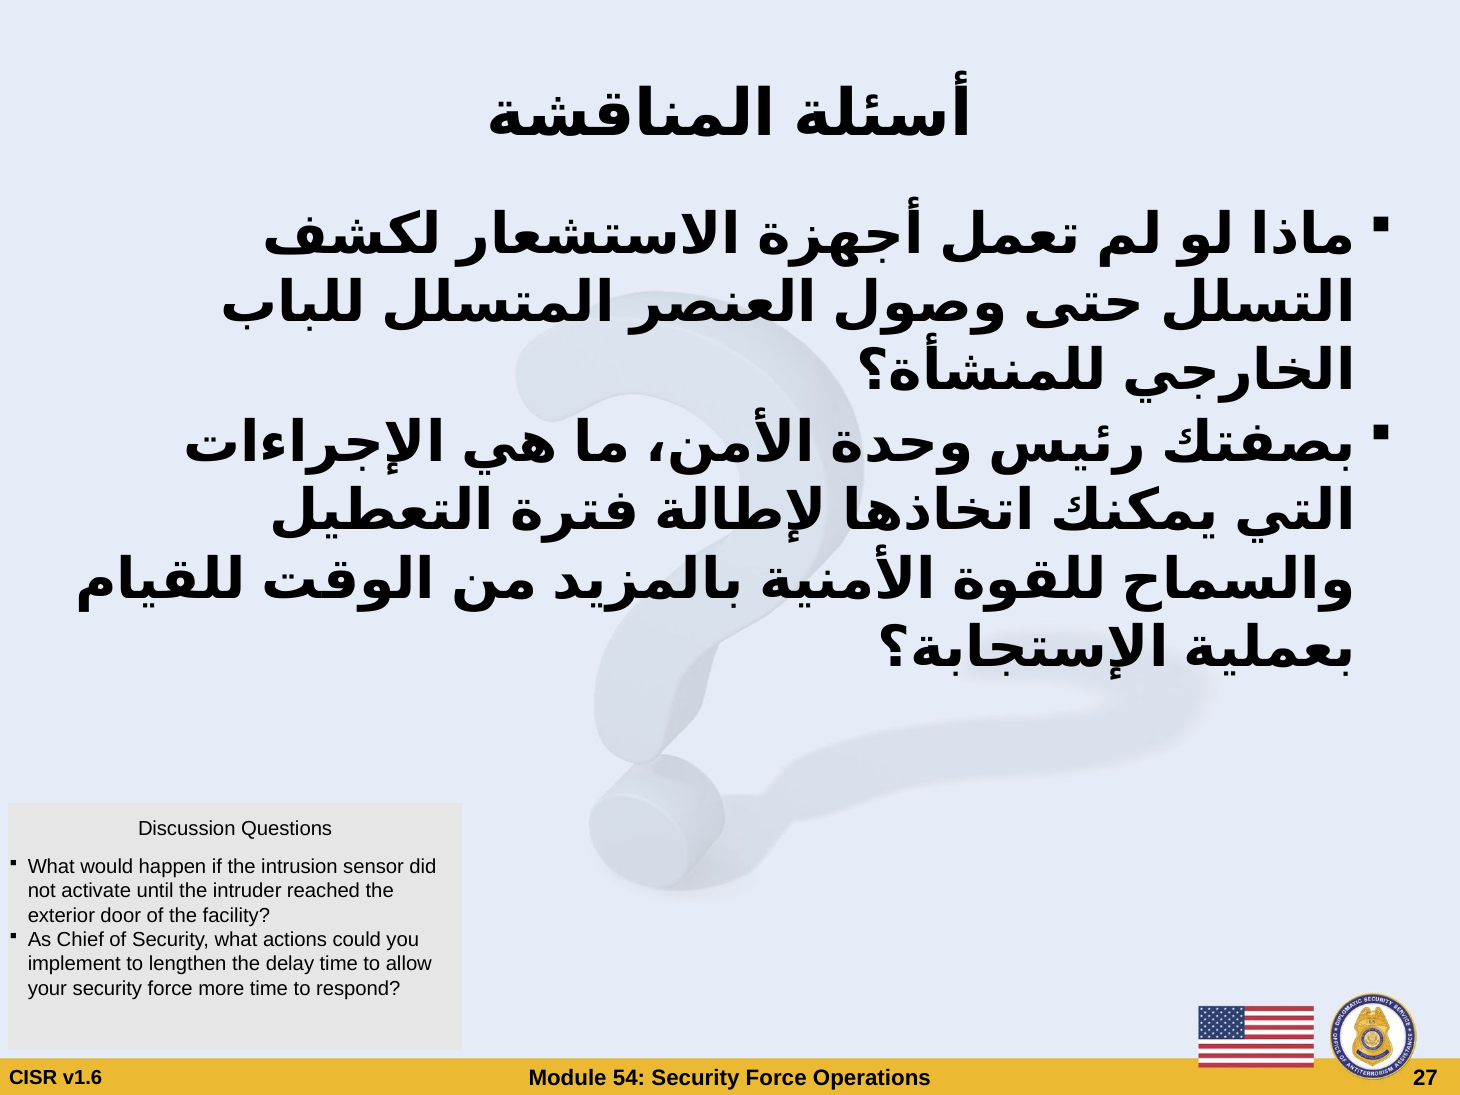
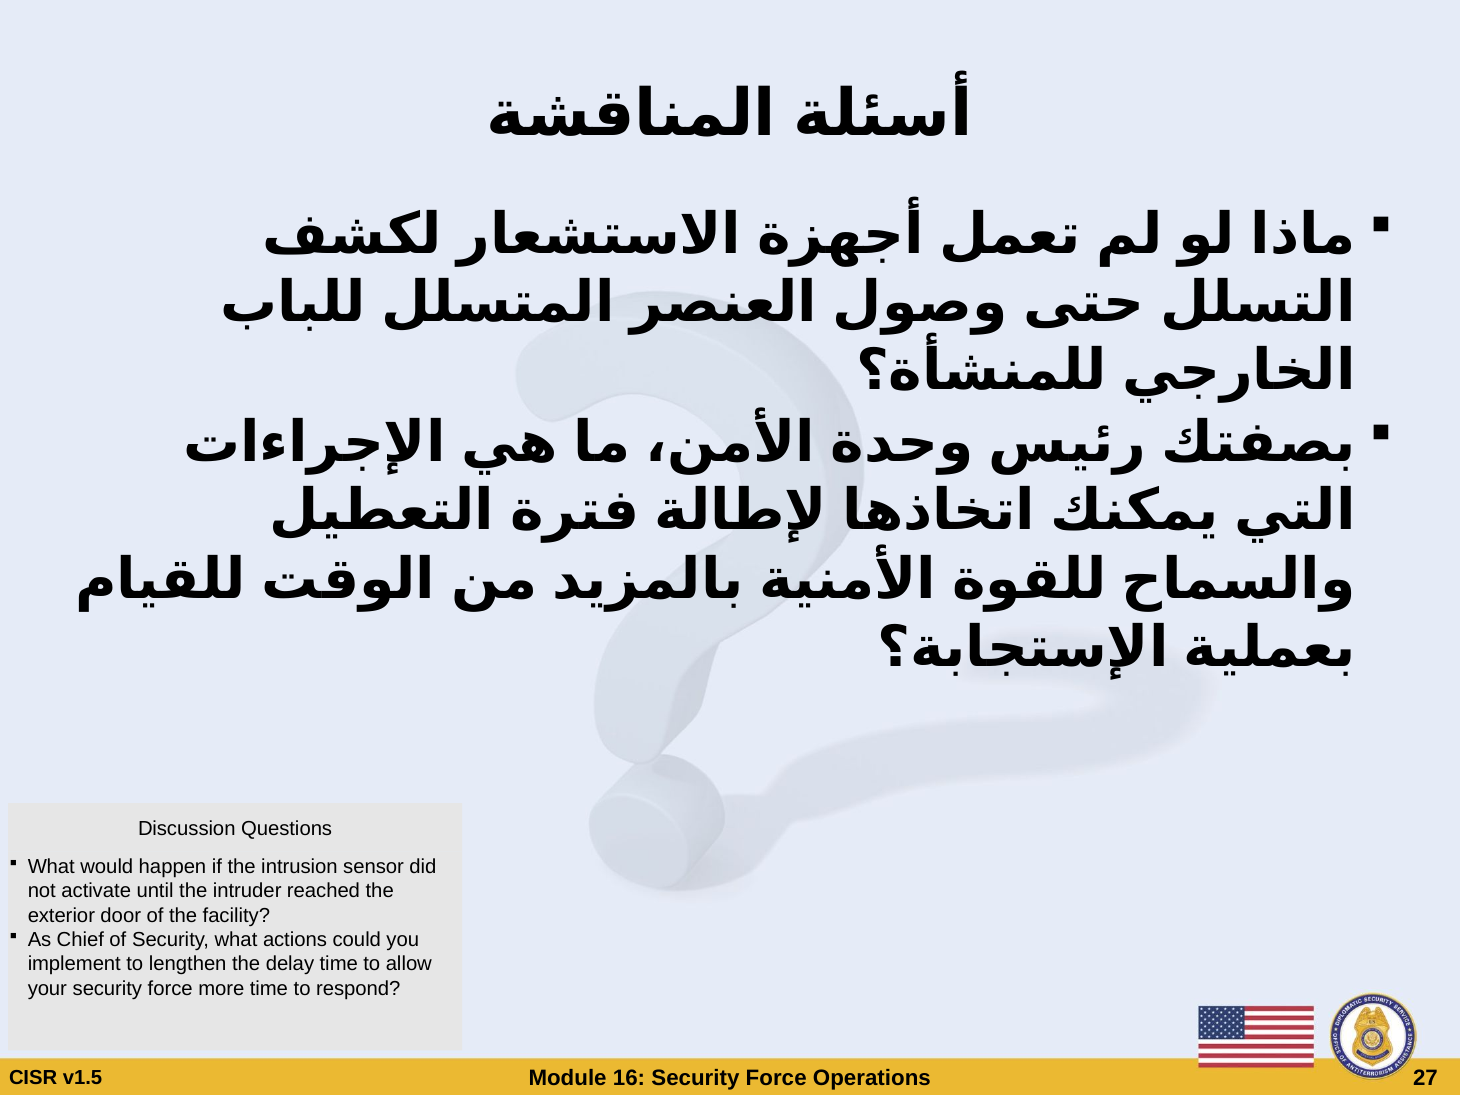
54: 54 -> 16
v1.6: v1.6 -> v1.5
